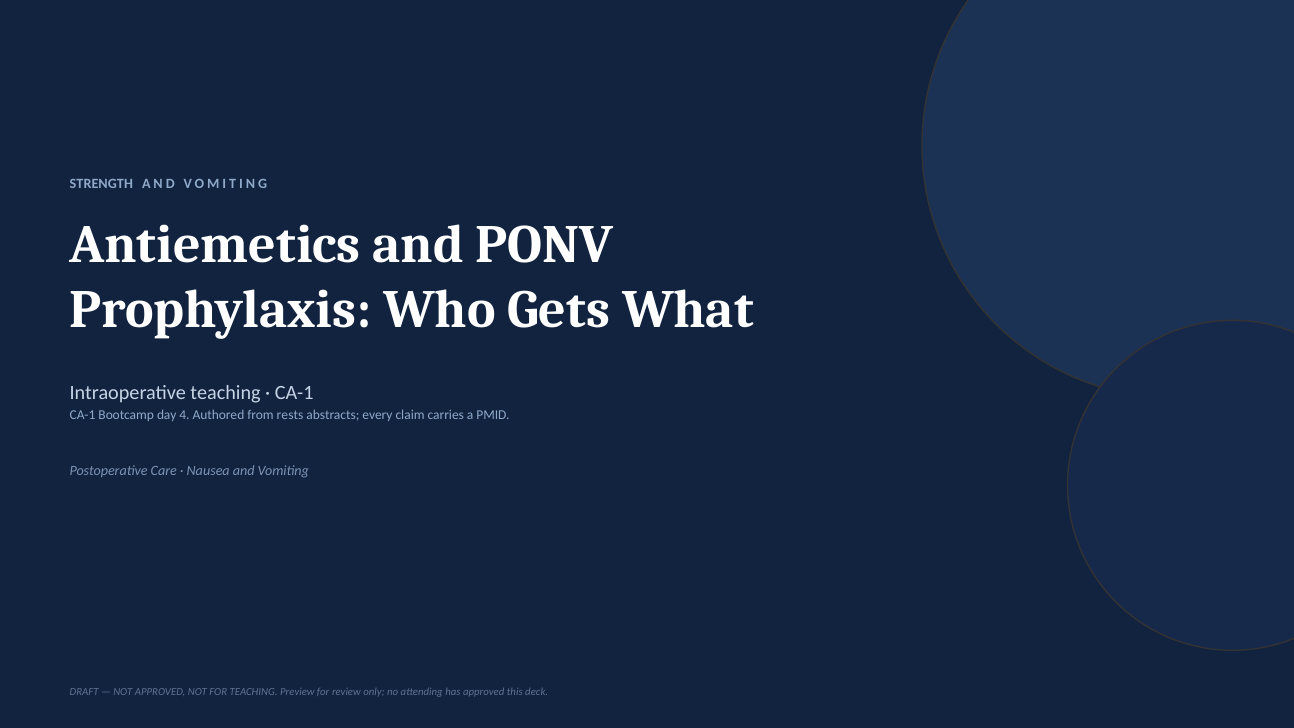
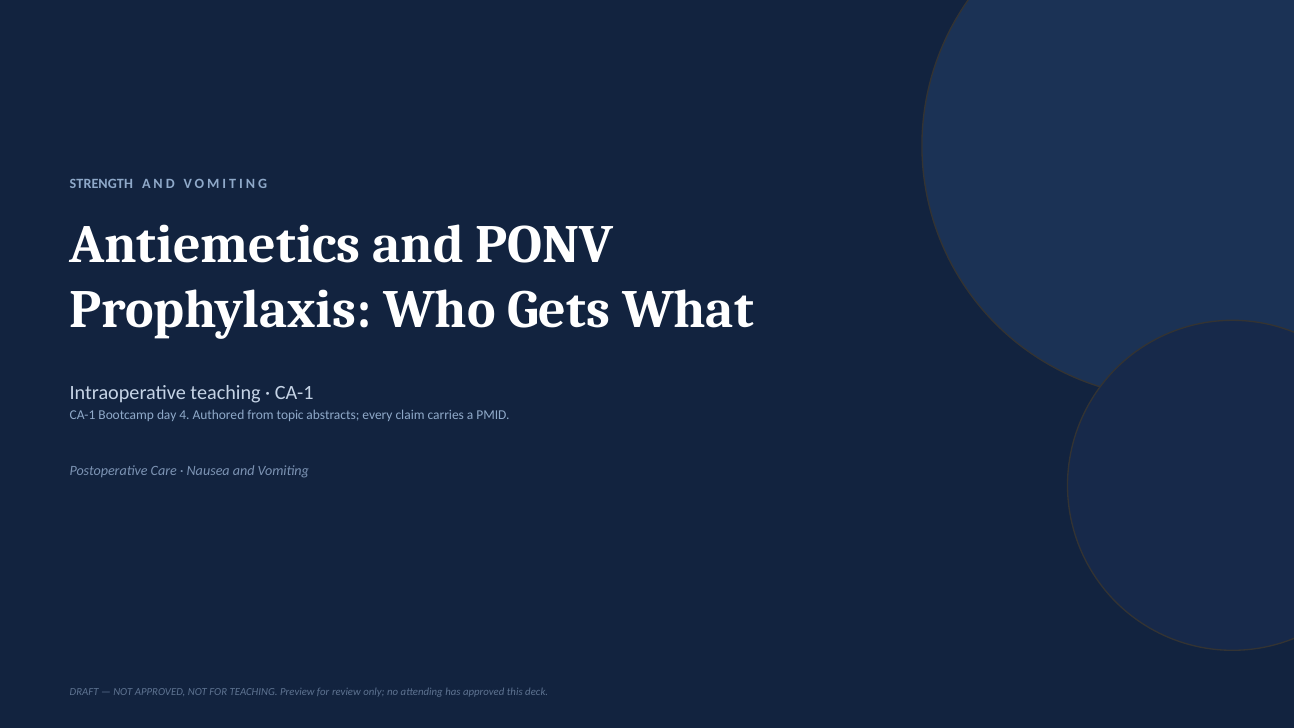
rests: rests -> topic
